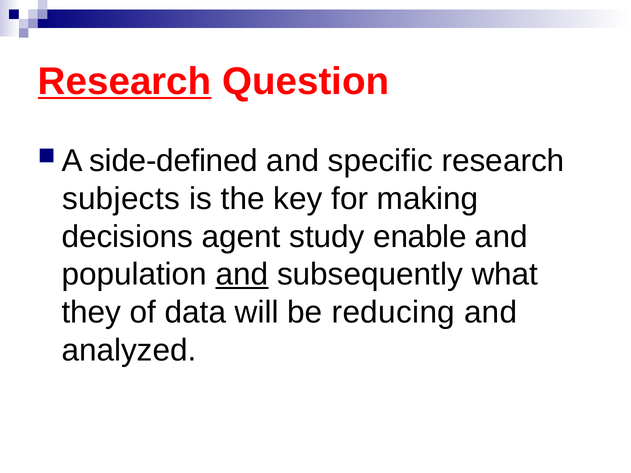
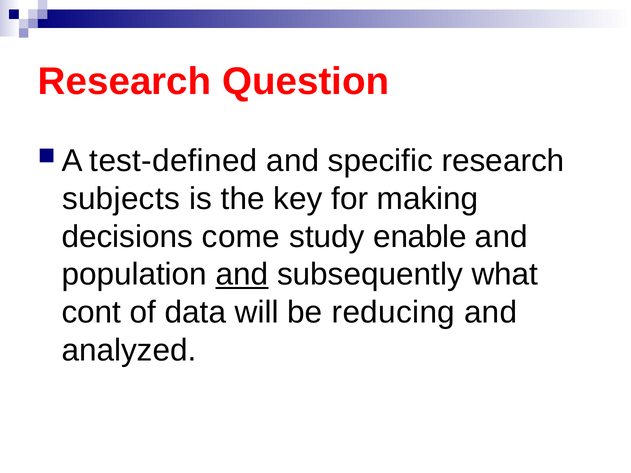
Research at (125, 82) underline: present -> none
side-defined: side-defined -> test-defined
agent: agent -> come
they: they -> cont
